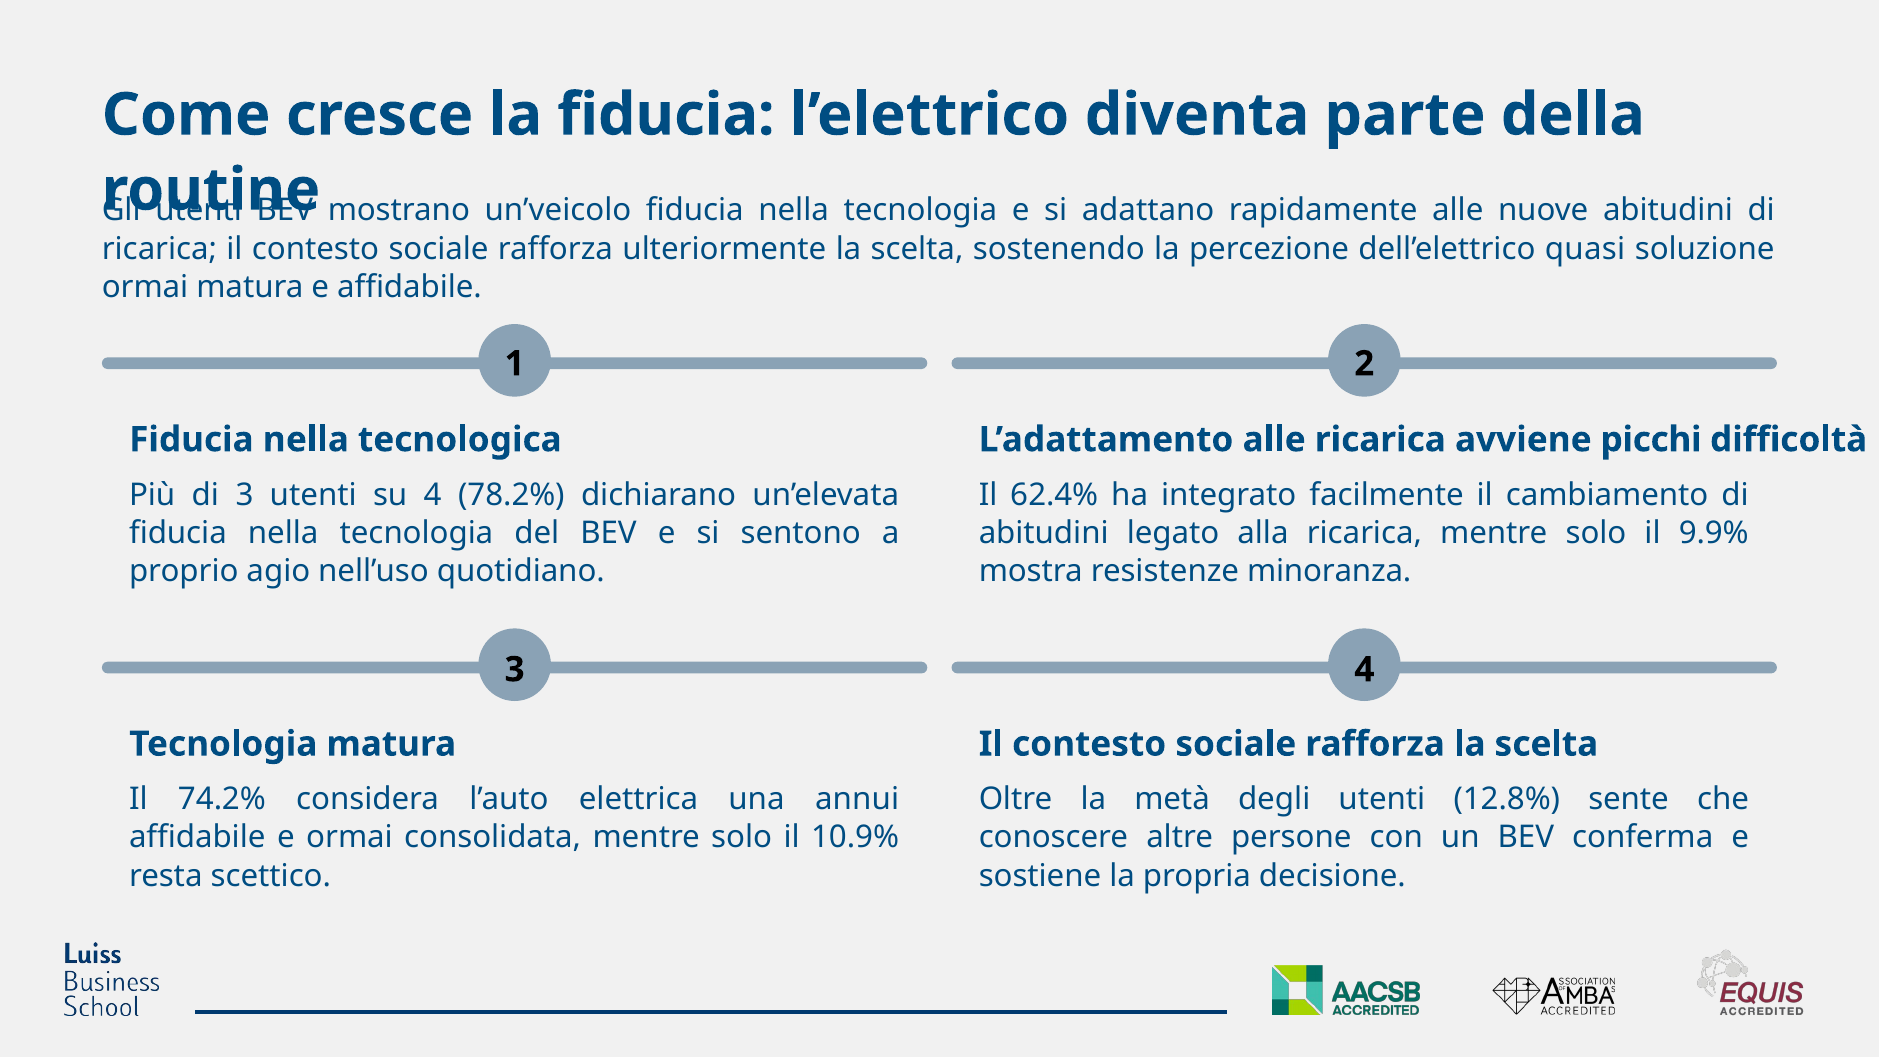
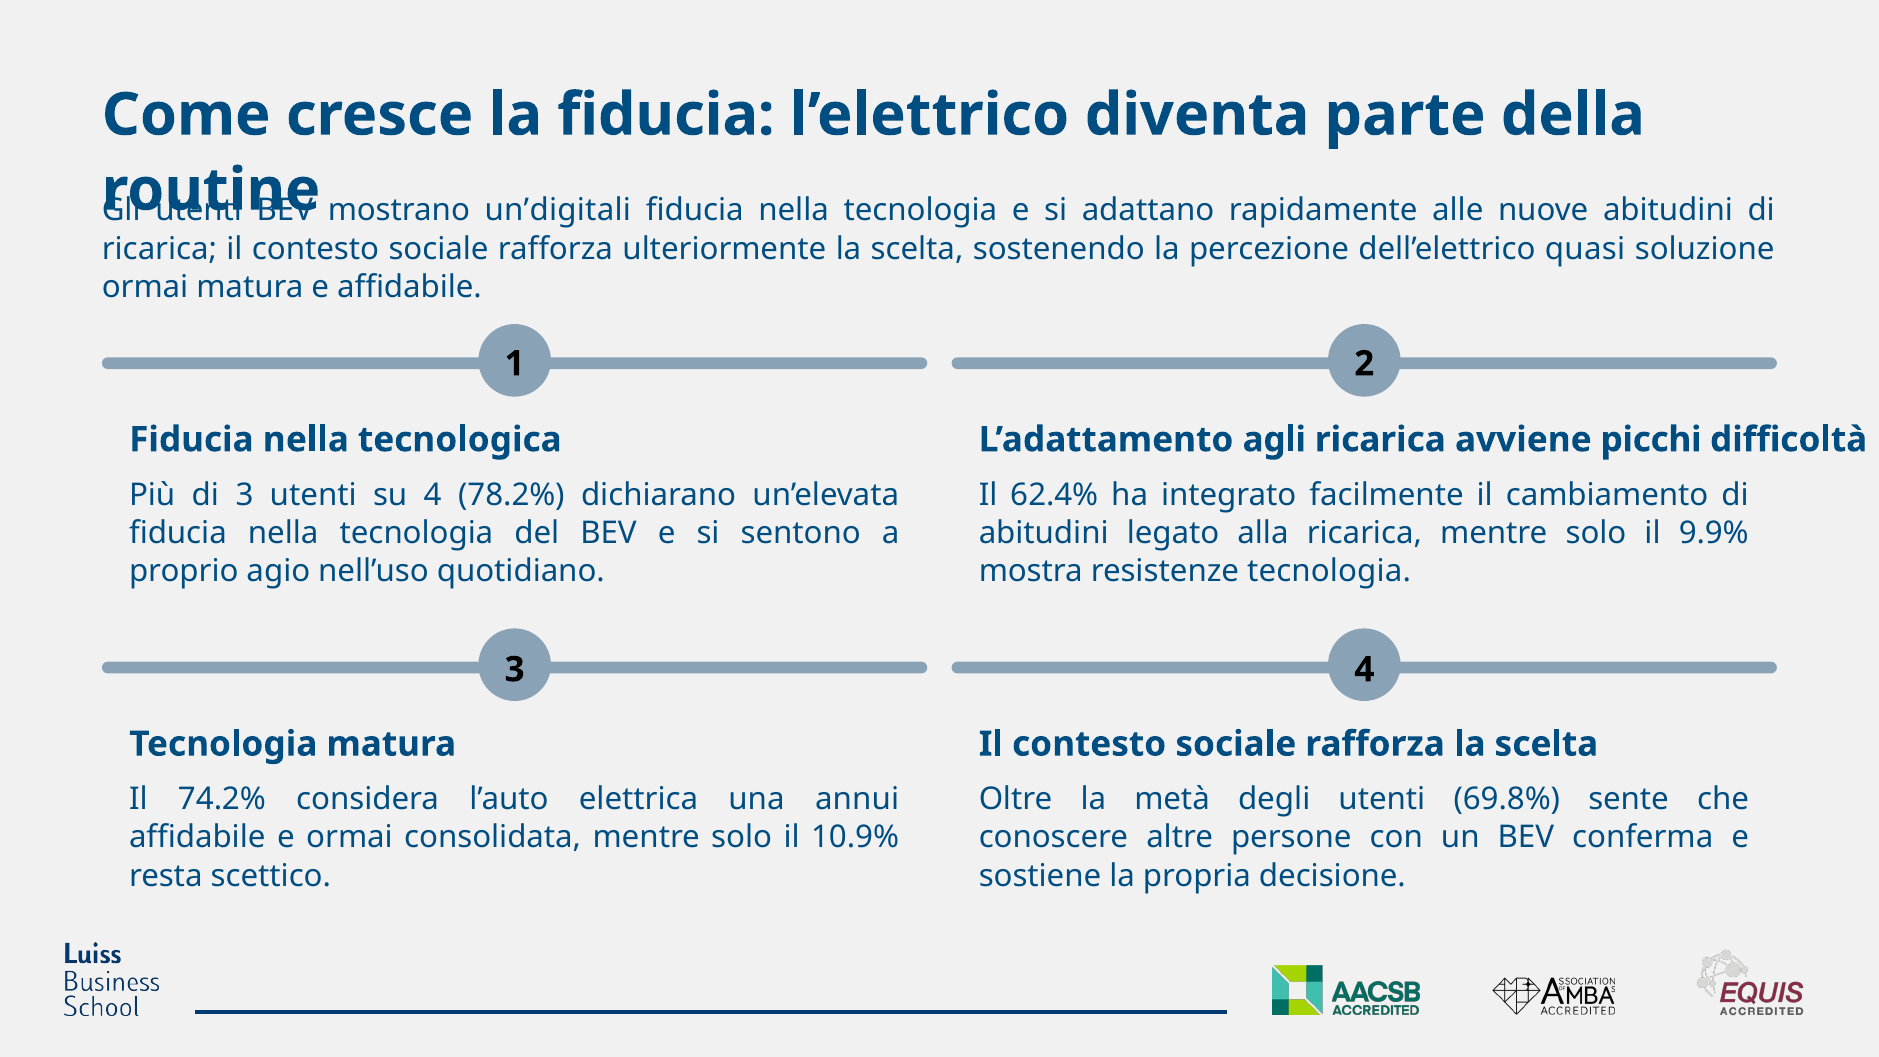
un’veicolo: un’veicolo -> un’digitali
L’adattamento alle: alle -> agli
resistenze minoranza: minoranza -> tecnologia
12.8%: 12.8% -> 69.8%
